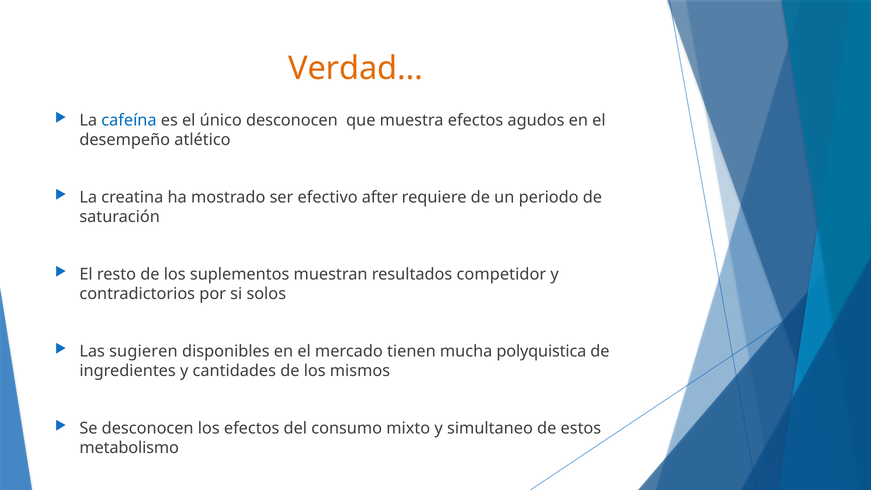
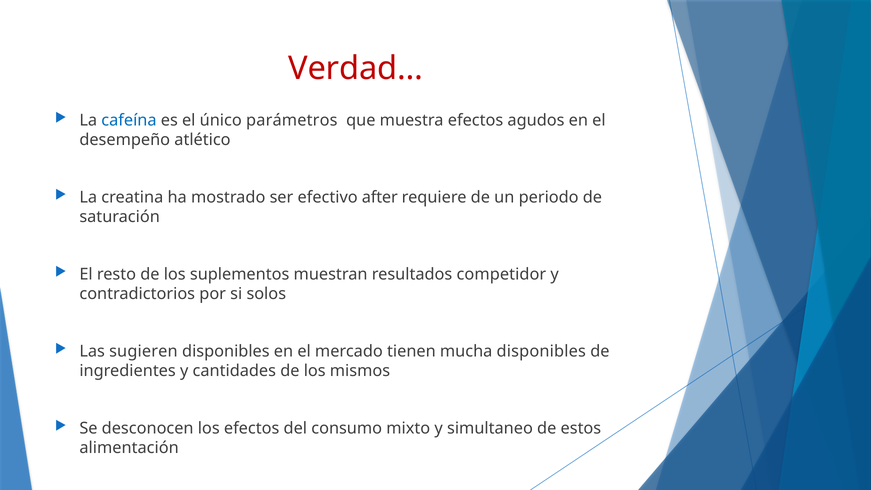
Verdad… colour: orange -> red
único desconocen: desconocen -> parámetros
mucha polyquistica: polyquistica -> disponibles
metabolismo: metabolismo -> alimentación
